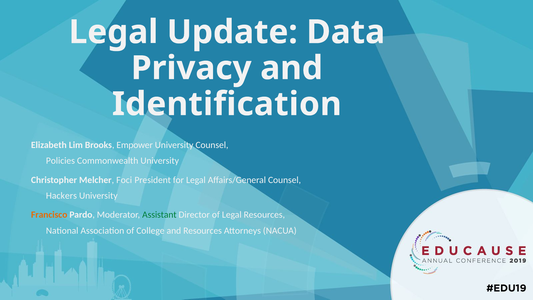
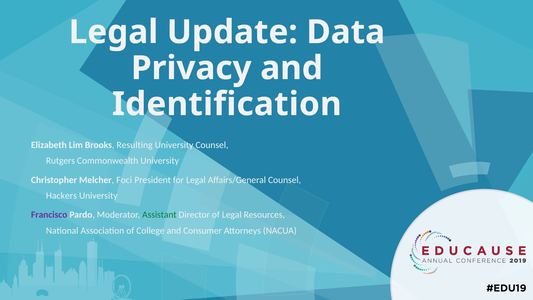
Empower: Empower -> Resulting
Policies: Policies -> Rutgers
Francisco colour: orange -> purple
and Resources: Resources -> Consumer
